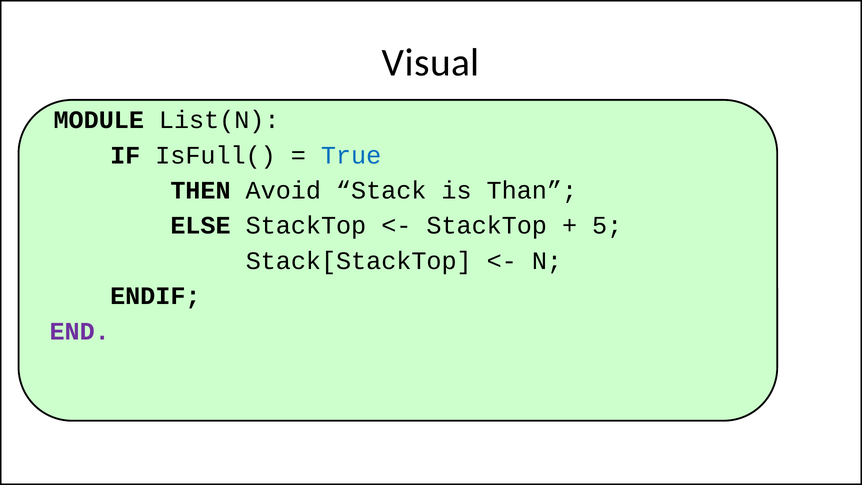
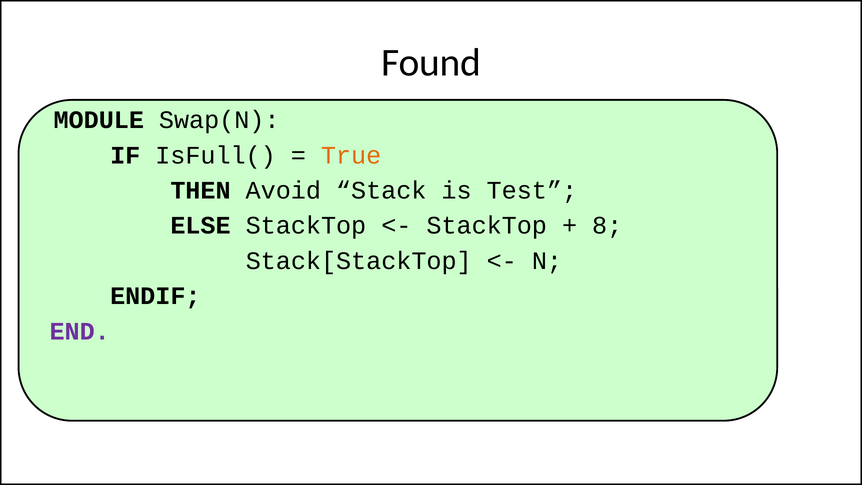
Visual: Visual -> Found
List(N: List(N -> Swap(N
True colour: blue -> orange
Than: Than -> Test
5: 5 -> 8
